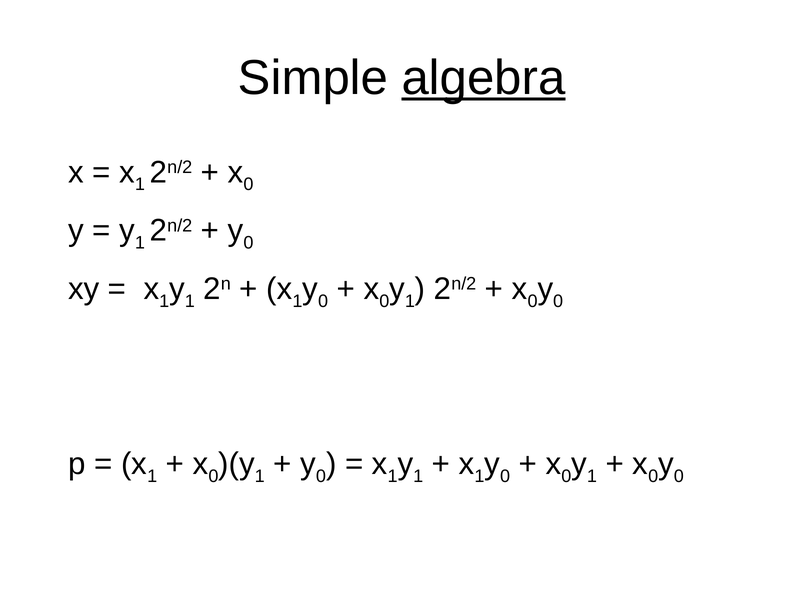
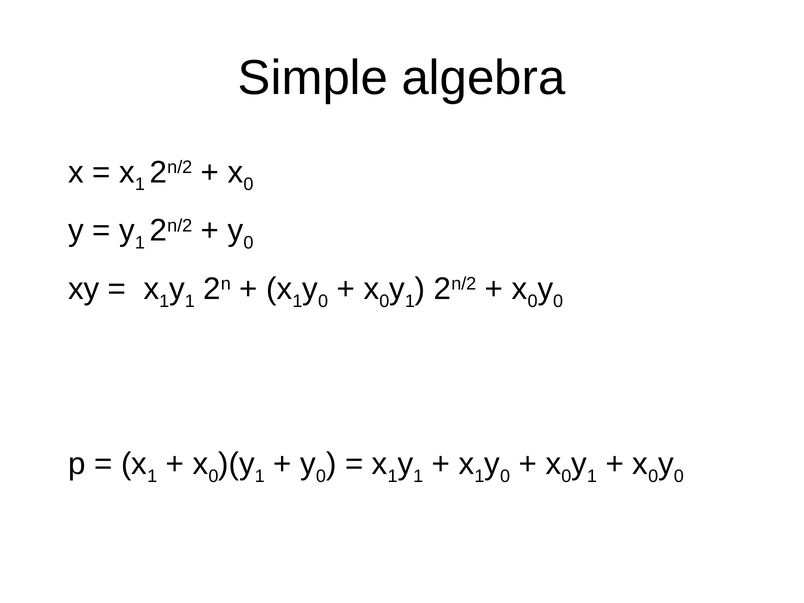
algebra underline: present -> none
